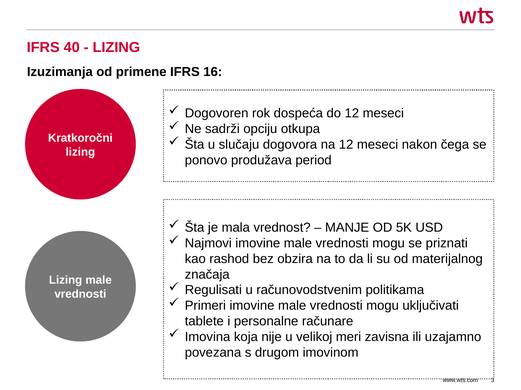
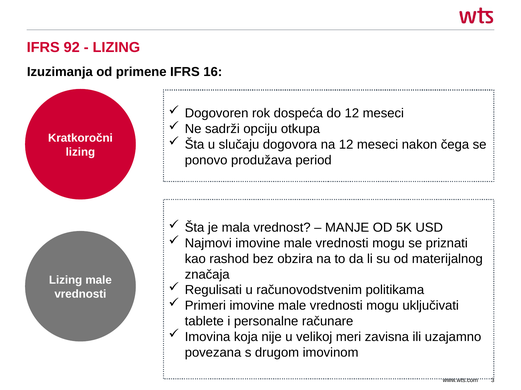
40: 40 -> 92
